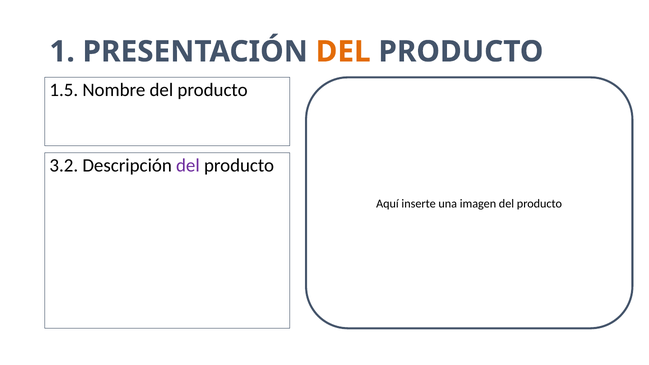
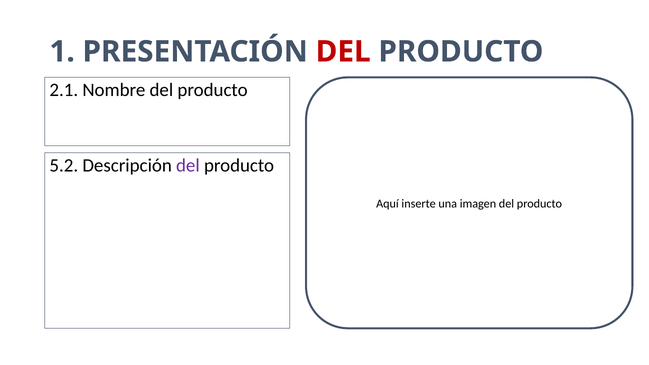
DEL at (343, 52) colour: orange -> red
1.5: 1.5 -> 2.1
3.2: 3.2 -> 5.2
